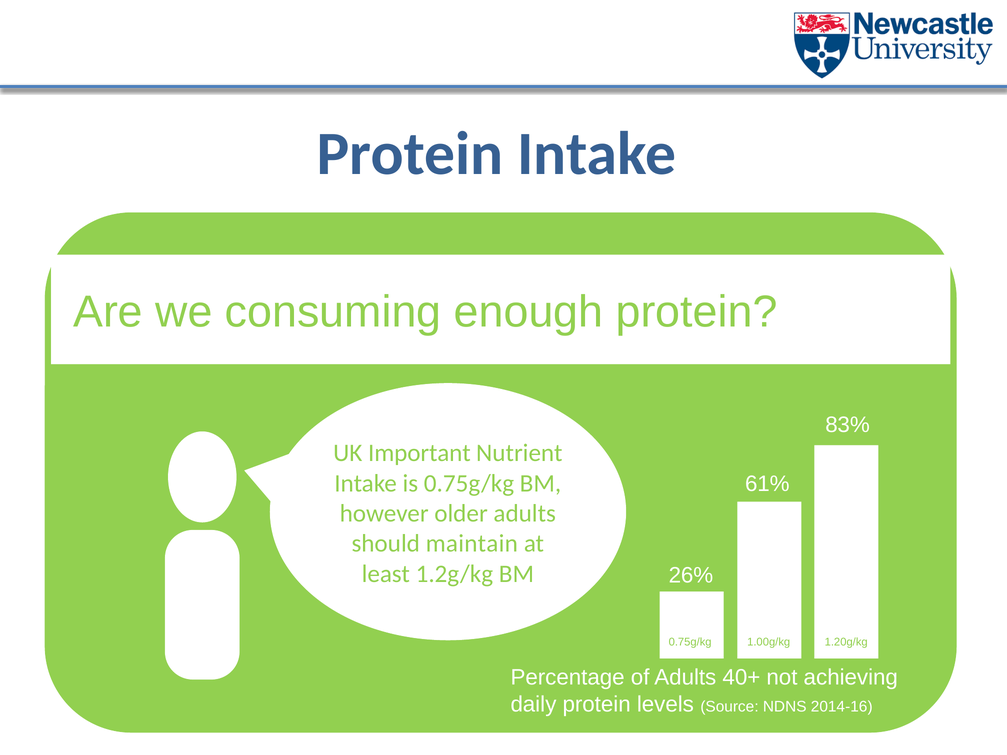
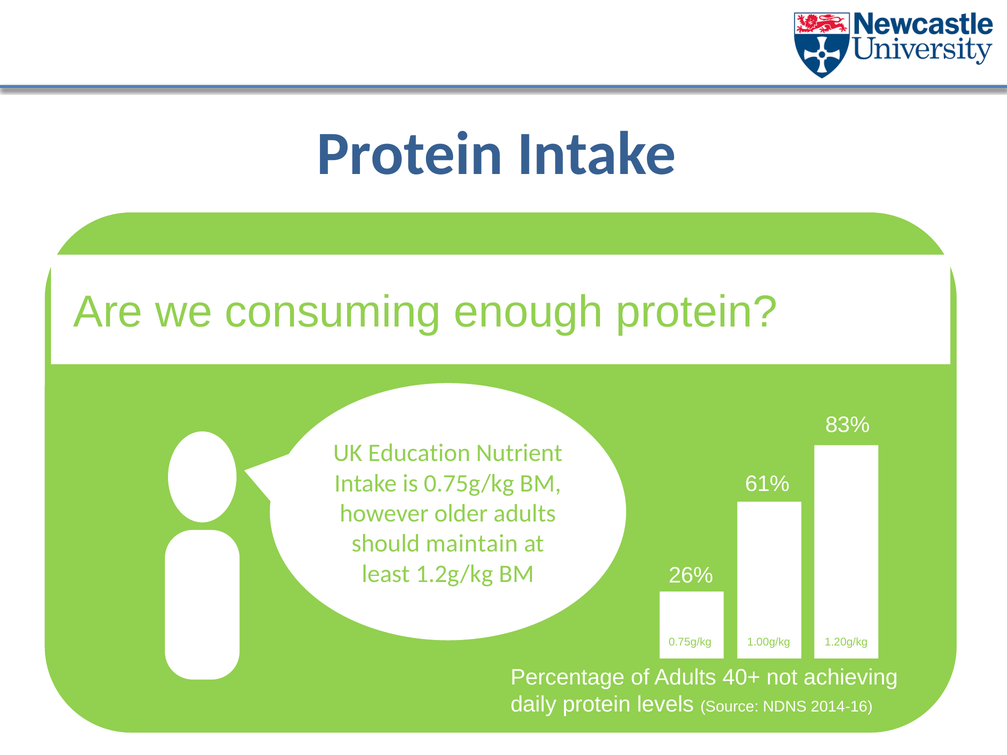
Important: Important -> Education
